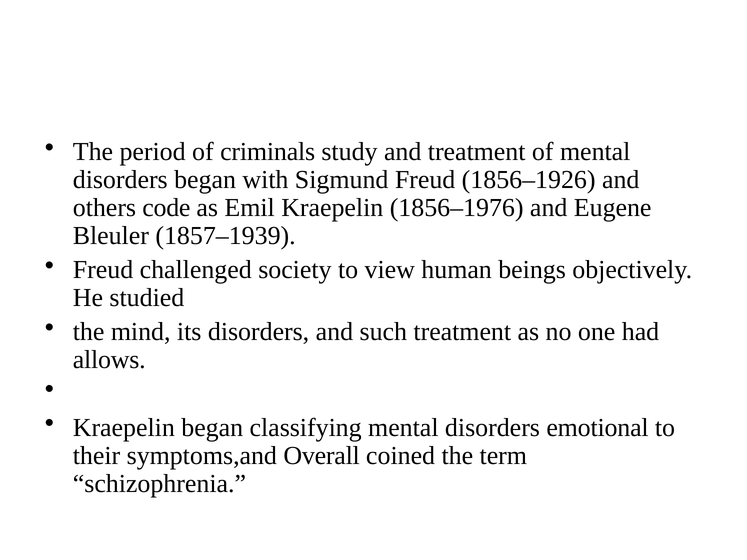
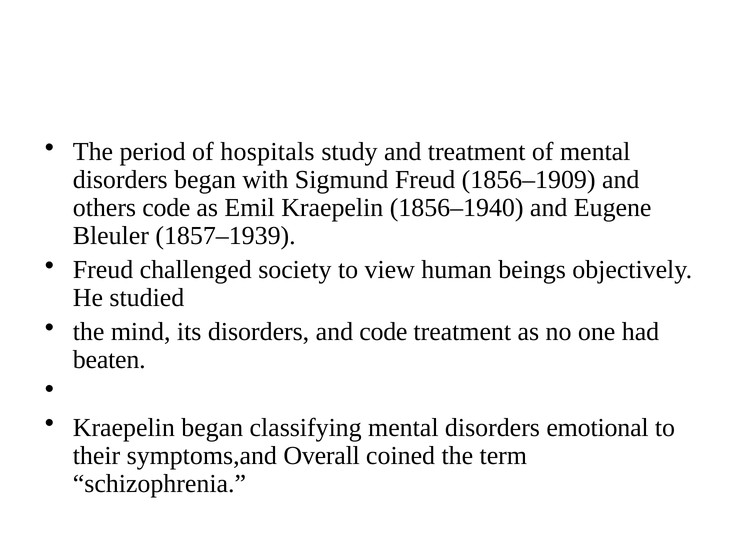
criminals: criminals -> hospitals
1856–1926: 1856–1926 -> 1856–1909
1856–1976: 1856–1976 -> 1856–1940
and such: such -> code
allows: allows -> beaten
